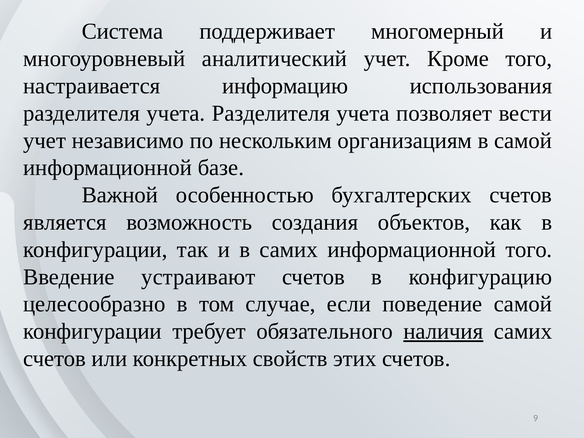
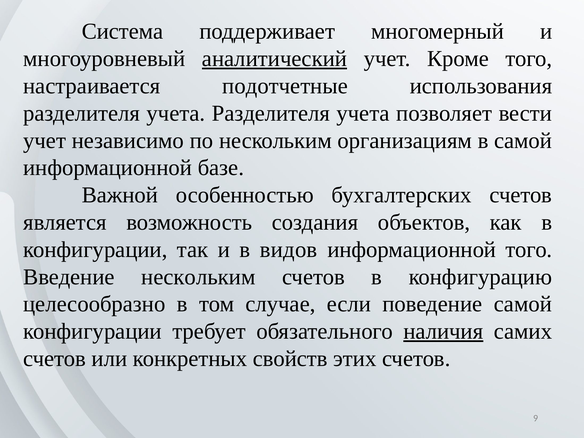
аналитический underline: none -> present
информацию: информацию -> подотчетные
в самих: самих -> видов
Введение устраивают: устраивают -> нескольким
